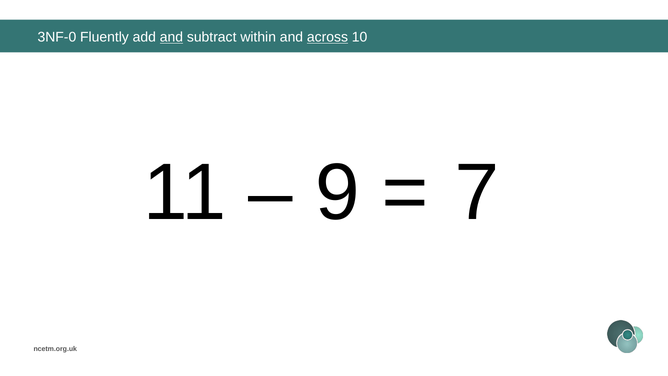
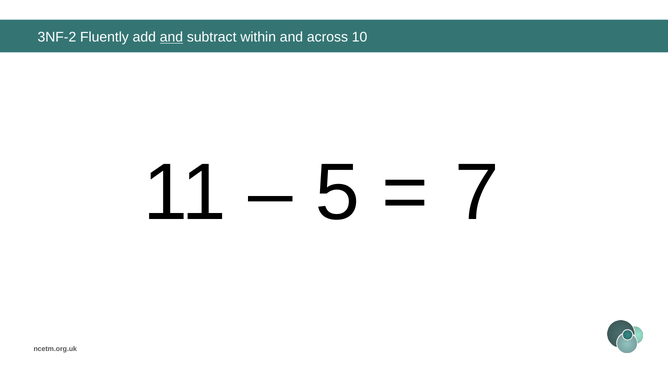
3NF-0: 3NF-0 -> 3NF-2
across underline: present -> none
9: 9 -> 5
